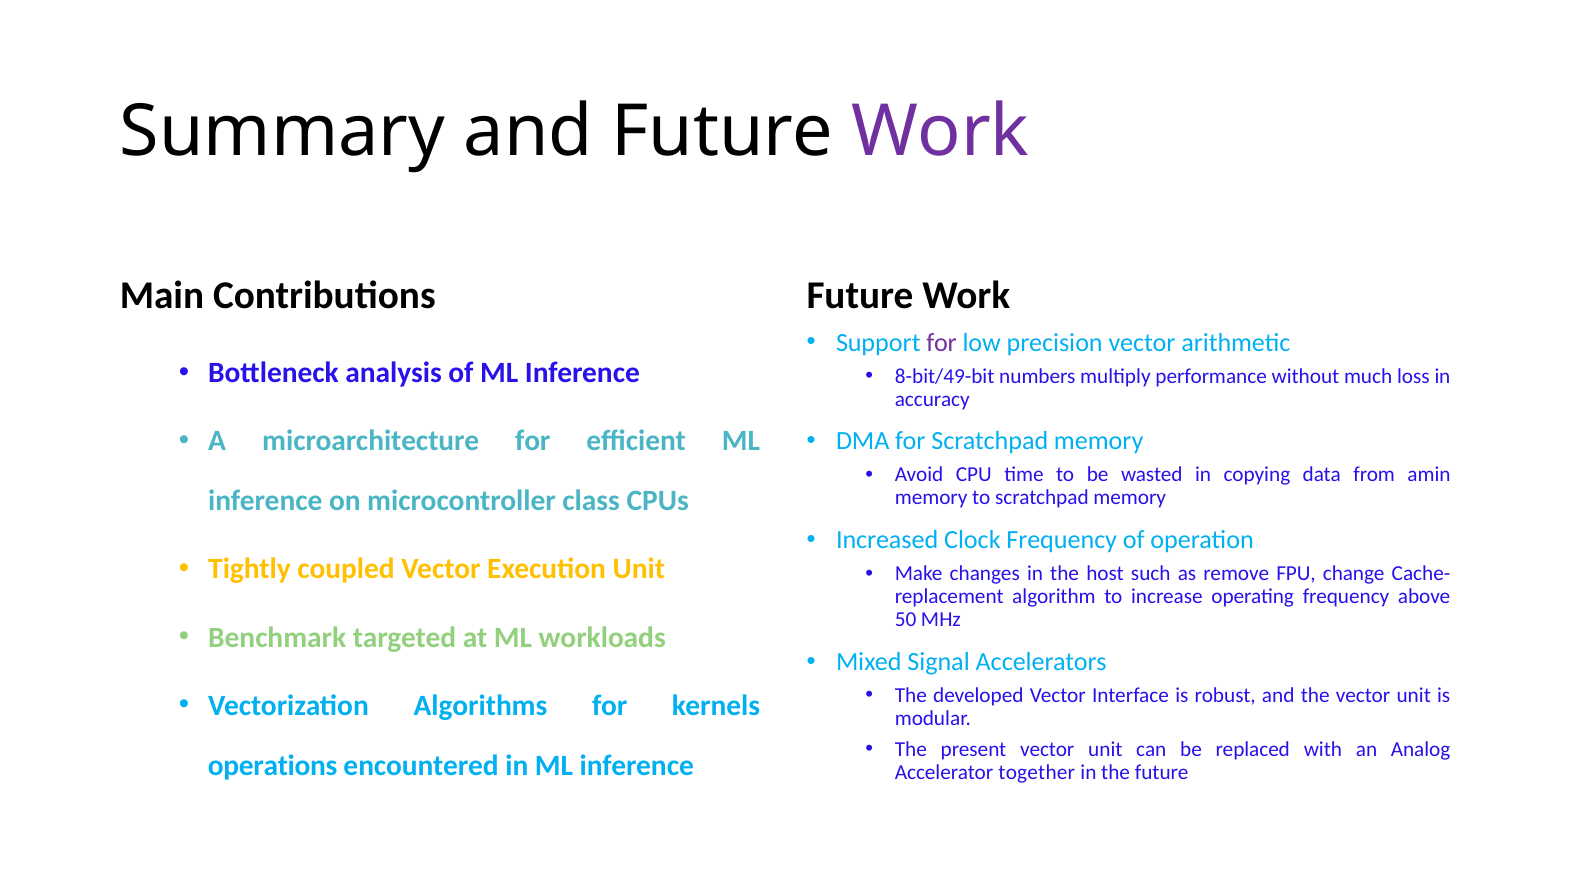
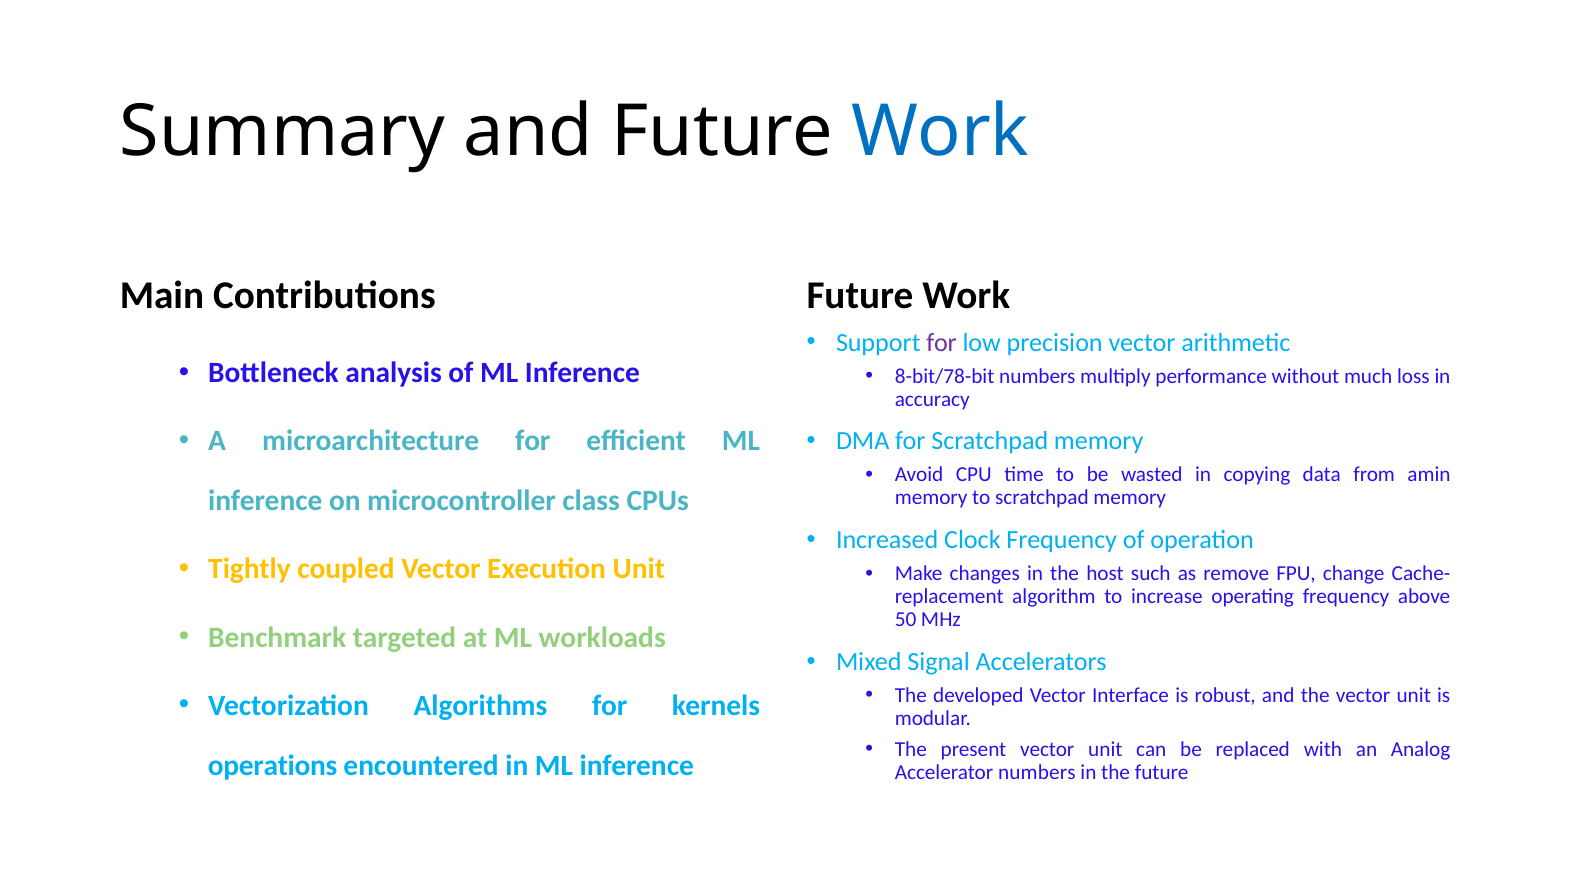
Work at (940, 132) colour: purple -> blue
8-bit/49-bit: 8-bit/49-bit -> 8-bit/78-bit
Accelerator together: together -> numbers
